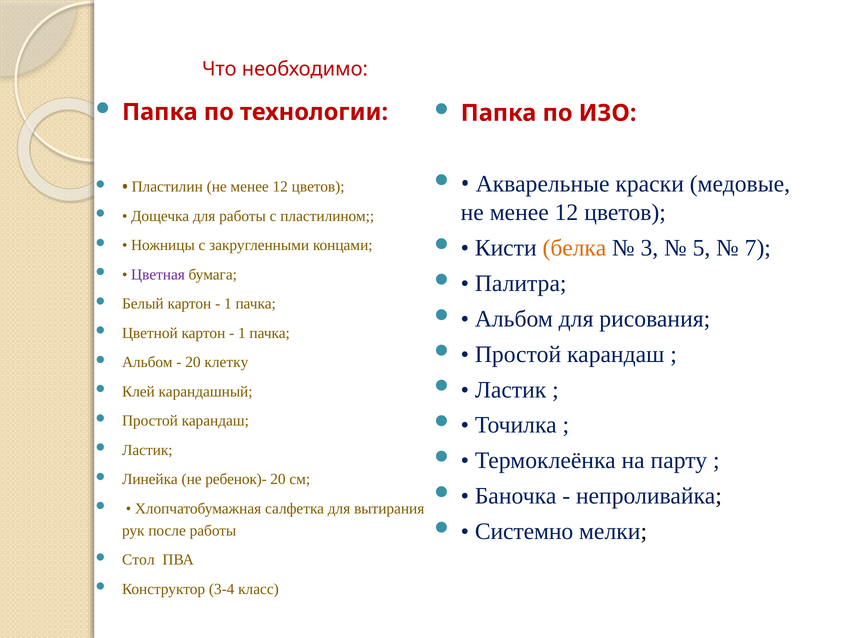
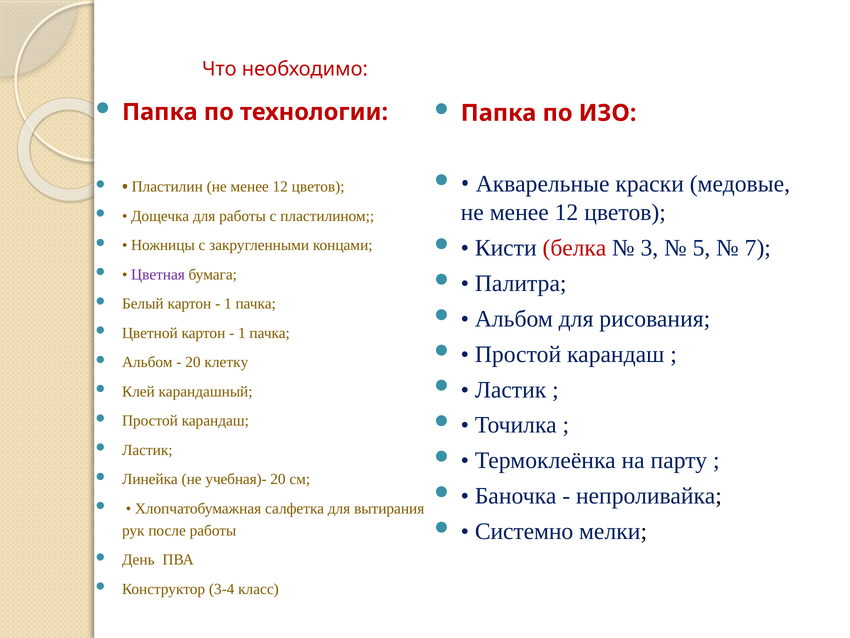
белка colour: orange -> red
ребенок)-: ребенок)- -> учебная)-
Стол: Стол -> День
